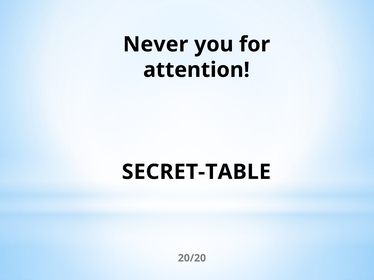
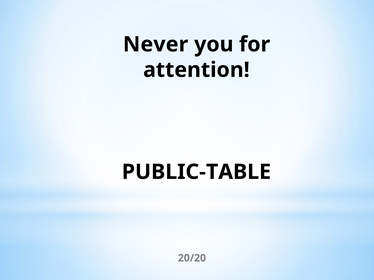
SECRET-TABLE: SECRET-TABLE -> PUBLIC-TABLE
